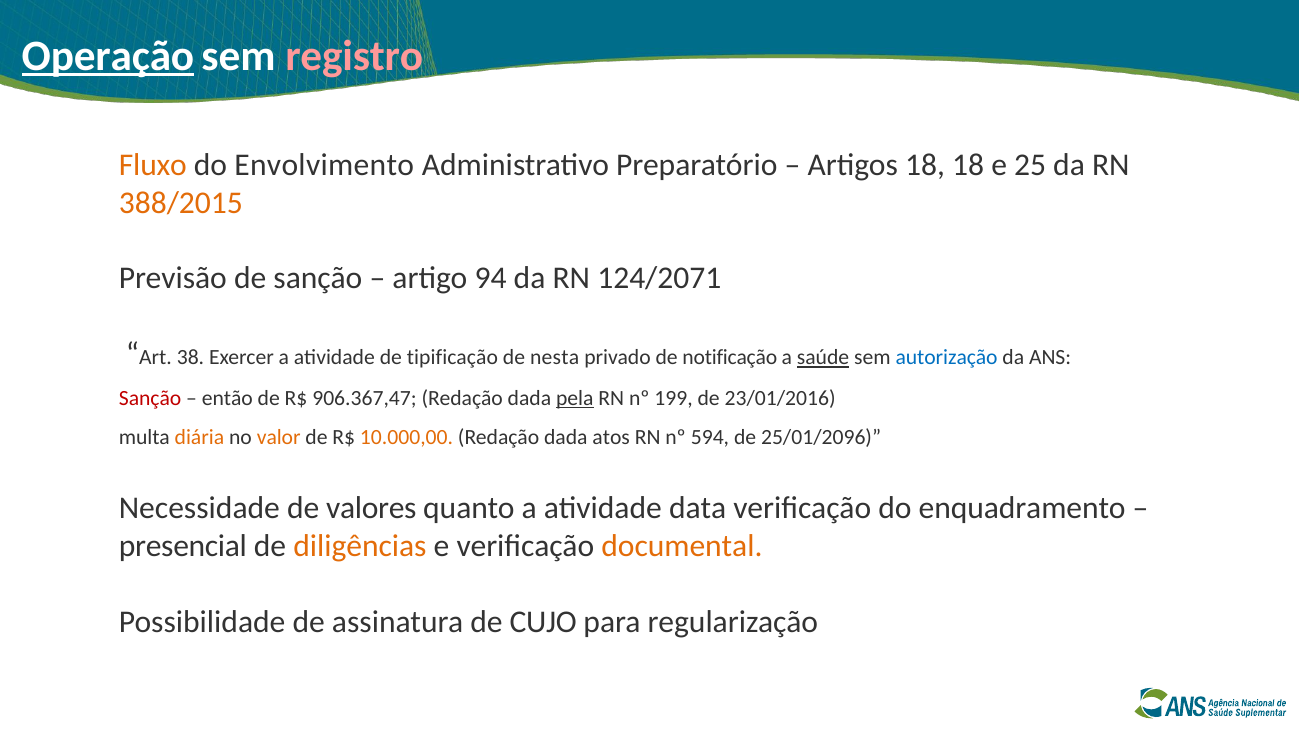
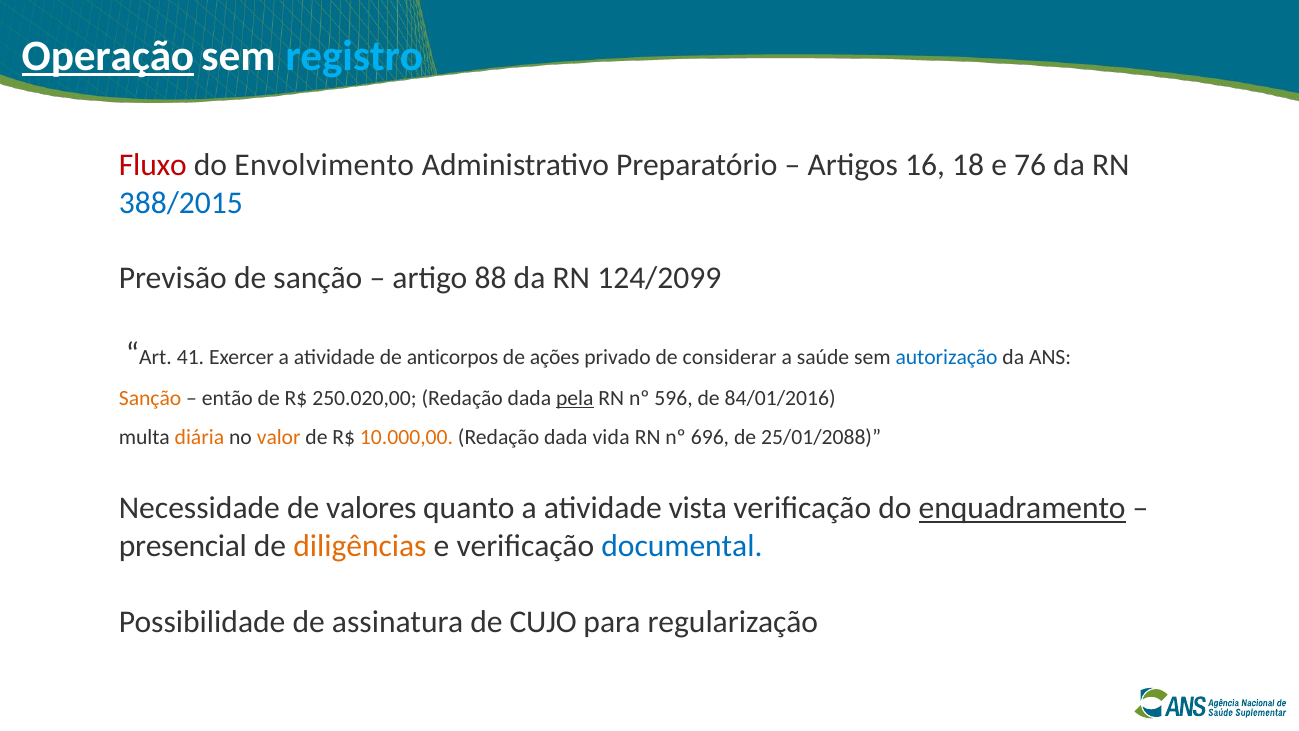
registro colour: pink -> light blue
Fluxo colour: orange -> red
Artigos 18: 18 -> 16
25: 25 -> 76
388/2015 colour: orange -> blue
94: 94 -> 88
124/2071: 124/2071 -> 124/2099
38: 38 -> 41
tipificação: tipificação -> anticorpos
nesta: nesta -> ações
notificação: notificação -> considerar
saúde underline: present -> none
Sanção at (150, 398) colour: red -> orange
906.367,47: 906.367,47 -> 250.020,00
199: 199 -> 596
23/01/2016: 23/01/2016 -> 84/01/2016
atos: atos -> vida
594: 594 -> 696
25/01/2096: 25/01/2096 -> 25/01/2088
data: data -> vista
enquadramento underline: none -> present
documental colour: orange -> blue
